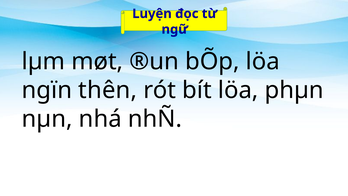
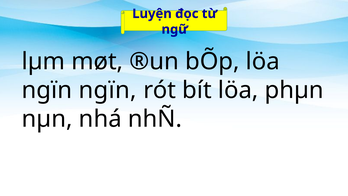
ngïn thên: thên -> ngïn
